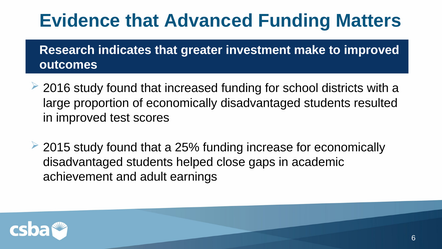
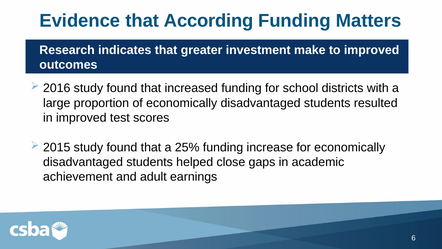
Advanced: Advanced -> According
